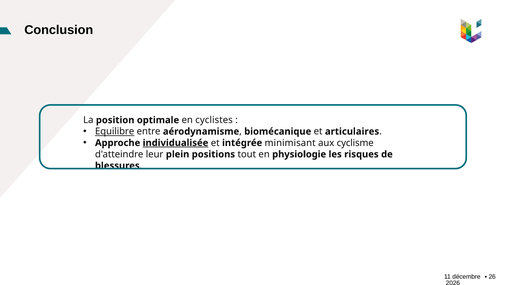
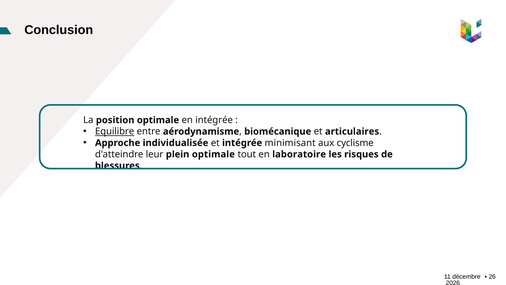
en cyclistes: cyclistes -> intégrée
individualisée underline: present -> none
plein positions: positions -> optimale
physiologie: physiologie -> laboratoire
